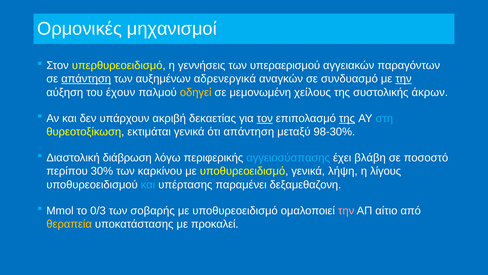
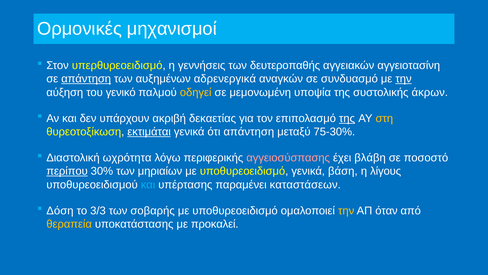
υπεραερισμού: υπεραερισμού -> δευτεροπαθής
παραγόντων: παραγόντων -> αγγειοτασίνη
έχουν: έχουν -> γενικό
χείλους: χείλους -> υποψία
τον underline: present -> none
στη colour: light blue -> yellow
εκτιμάται underline: none -> present
98-30%: 98-30% -> 75-30%
διάβρωση: διάβρωση -> ωχρότητα
αγγειοσύσπασης colour: light blue -> pink
περίπου underline: none -> present
καρκίνου: καρκίνου -> μηριαίων
λήψη: λήψη -> βάση
δεξαμεθαζονη: δεξαμεθαζονη -> καταστάσεων
Mmol: Mmol -> Δόση
0/3: 0/3 -> 3/3
την at (346, 210) colour: pink -> yellow
αίτιο: αίτιο -> όταν
